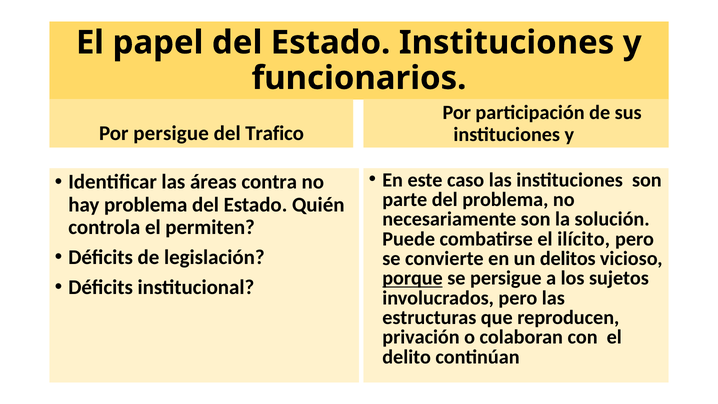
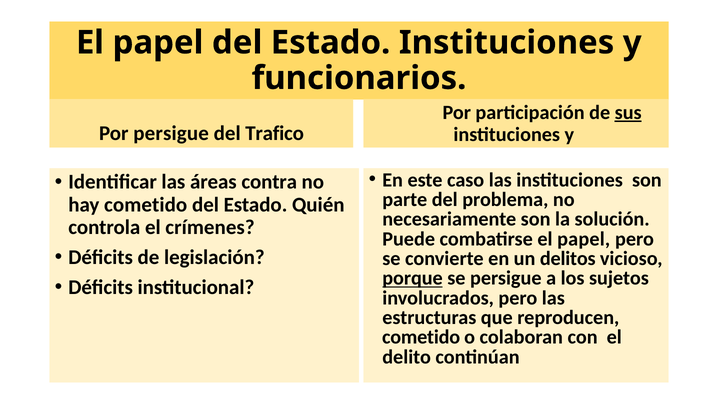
sus underline: none -> present
hay problema: problema -> cometido
permiten: permiten -> crímenes
combatirse el ilícito: ilícito -> papel
privación at (421, 337): privación -> cometido
